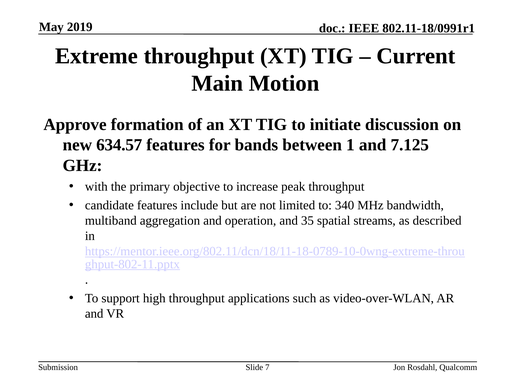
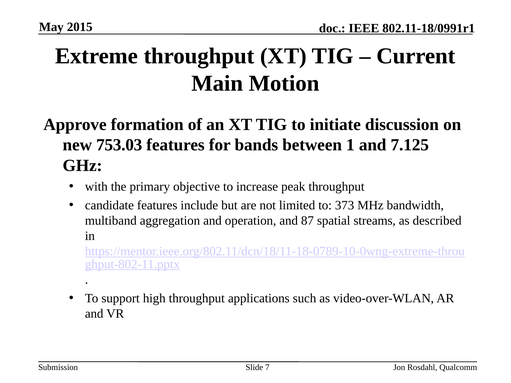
2019: 2019 -> 2015
634.57: 634.57 -> 753.03
340: 340 -> 373
35: 35 -> 87
